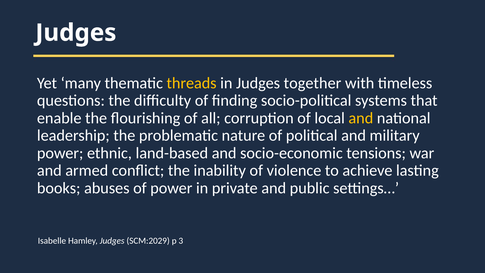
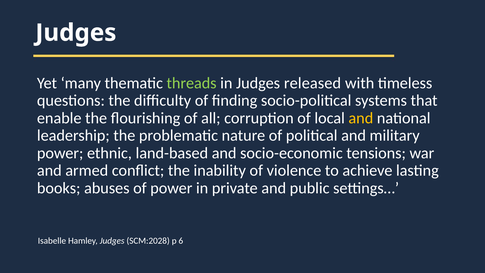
threads colour: yellow -> light green
together: together -> released
SCM:2029: SCM:2029 -> SCM:2028
3: 3 -> 6
